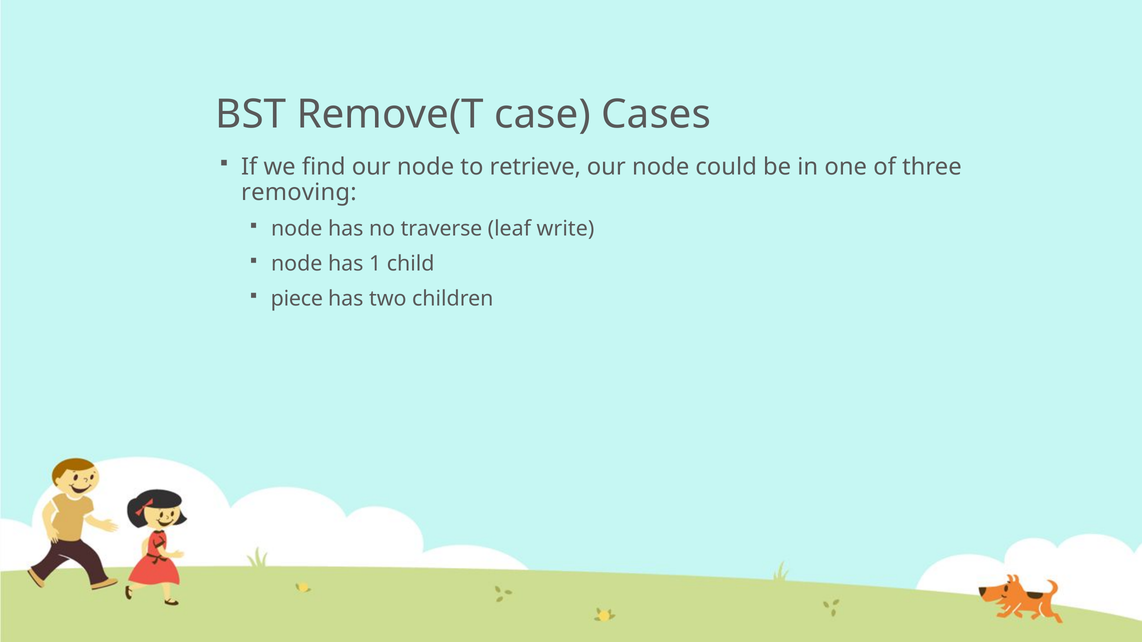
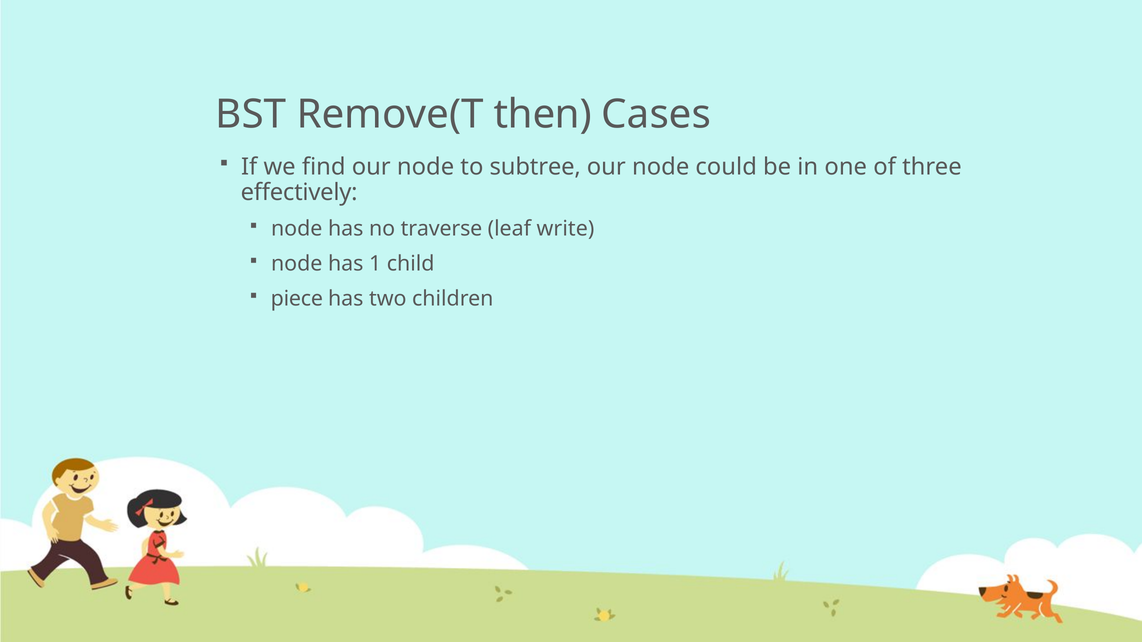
case: case -> then
retrieve: retrieve -> subtree
removing: removing -> effectively
